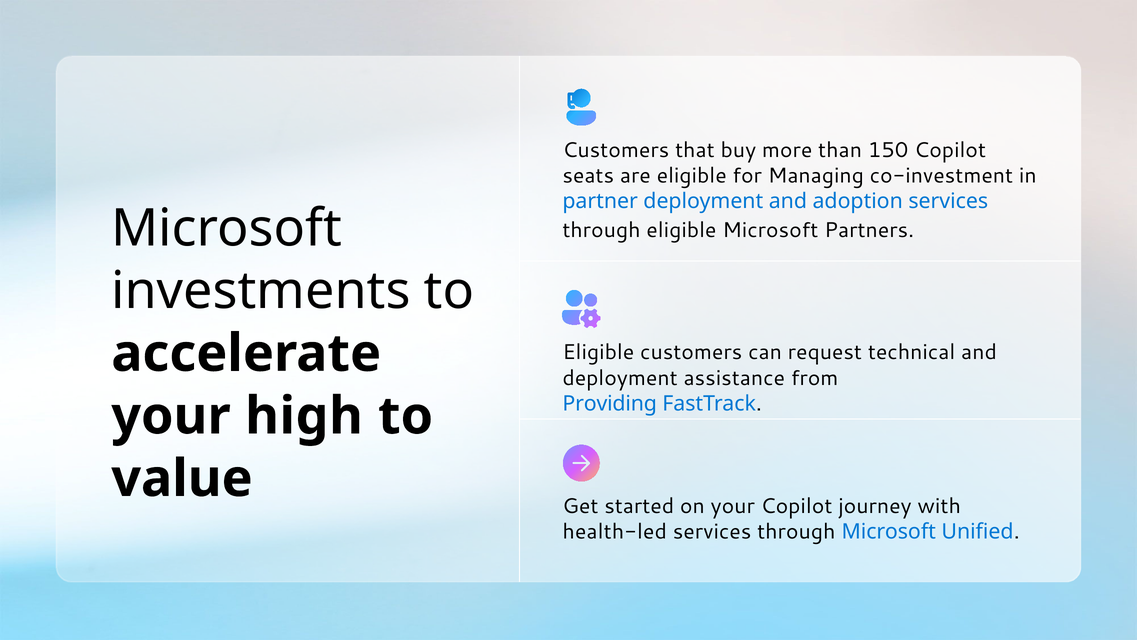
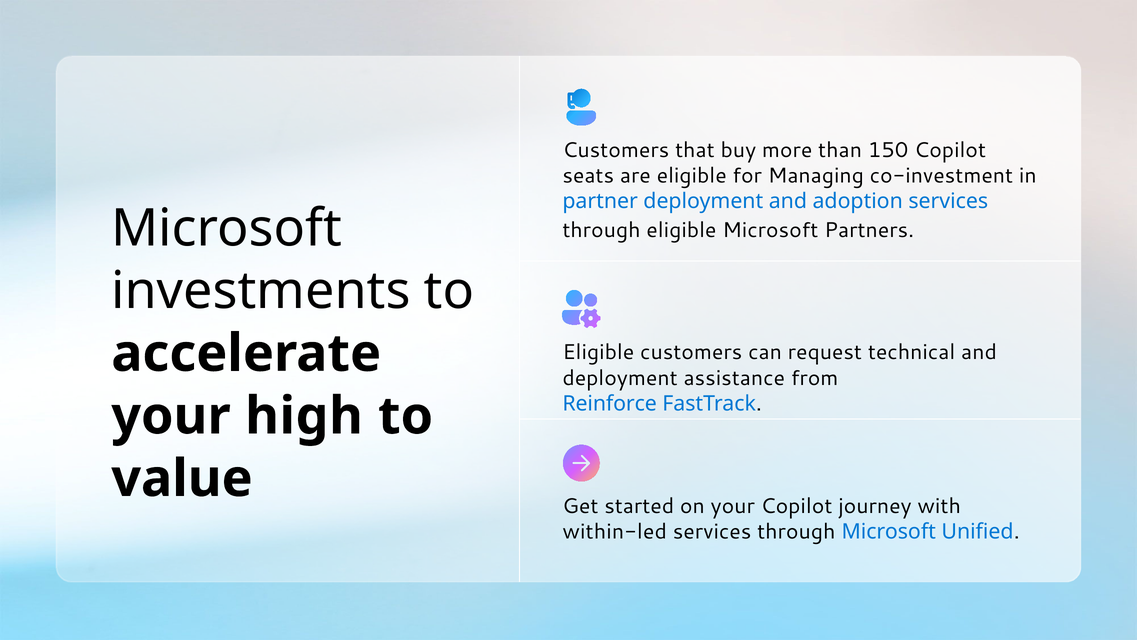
Providing: Providing -> Reinforce
health-led: health-led -> within-led
